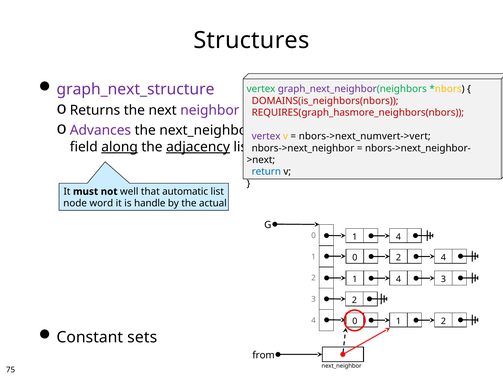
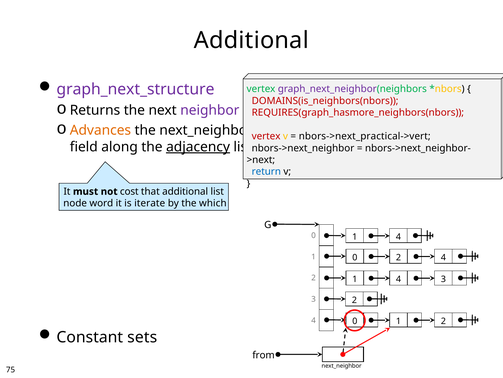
Structures at (251, 40): Structures -> Additional
Advances colour: purple -> orange
vertex at (266, 136) colour: purple -> red
nbors->next_numvert->vert: nbors->next_numvert->vert -> nbors->next_practical->vert
along underline: present -> none
well: well -> cost
that automatic: automatic -> additional
handle: handle -> iterate
actual: actual -> which
